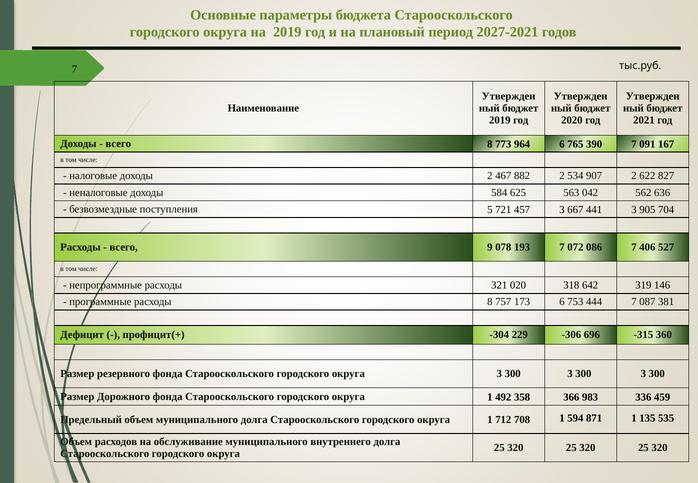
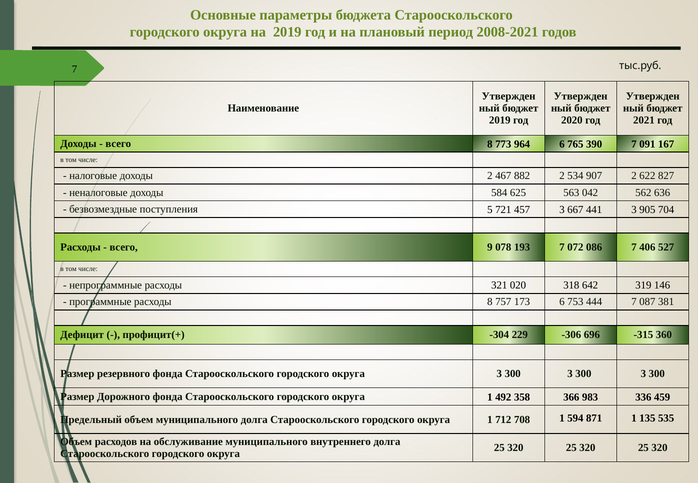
2027-2021: 2027-2021 -> 2008-2021
